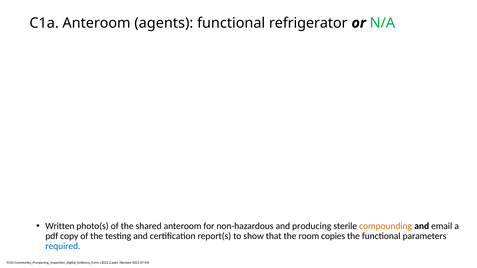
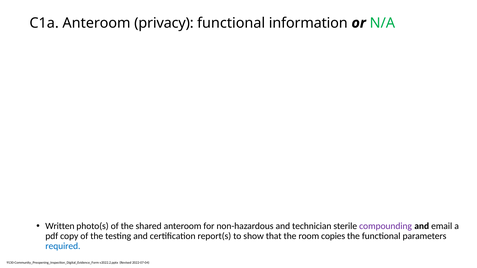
agents: agents -> privacy
refrigerator: refrigerator -> information
producing: producing -> technician
compounding colour: orange -> purple
